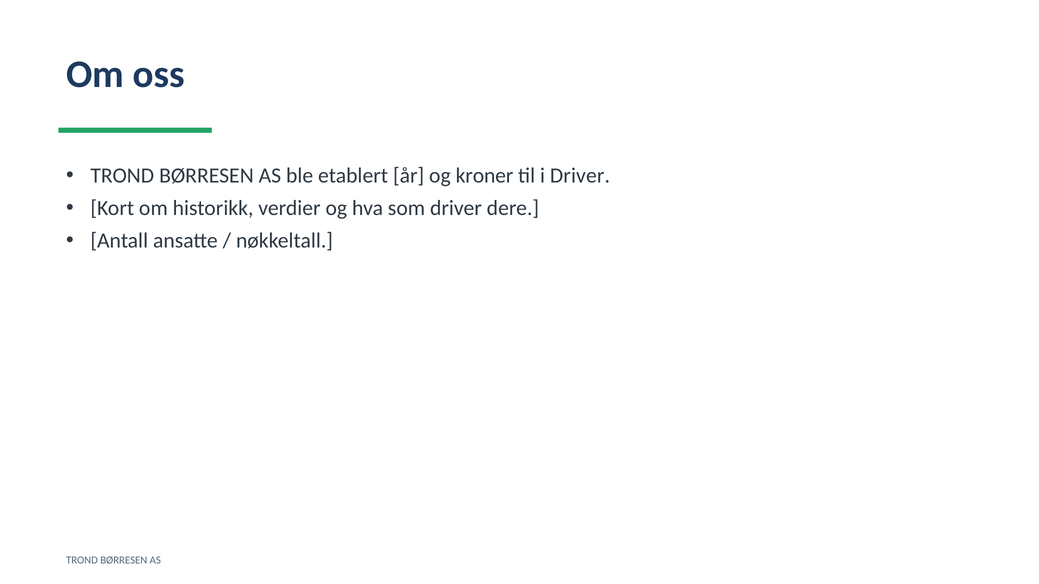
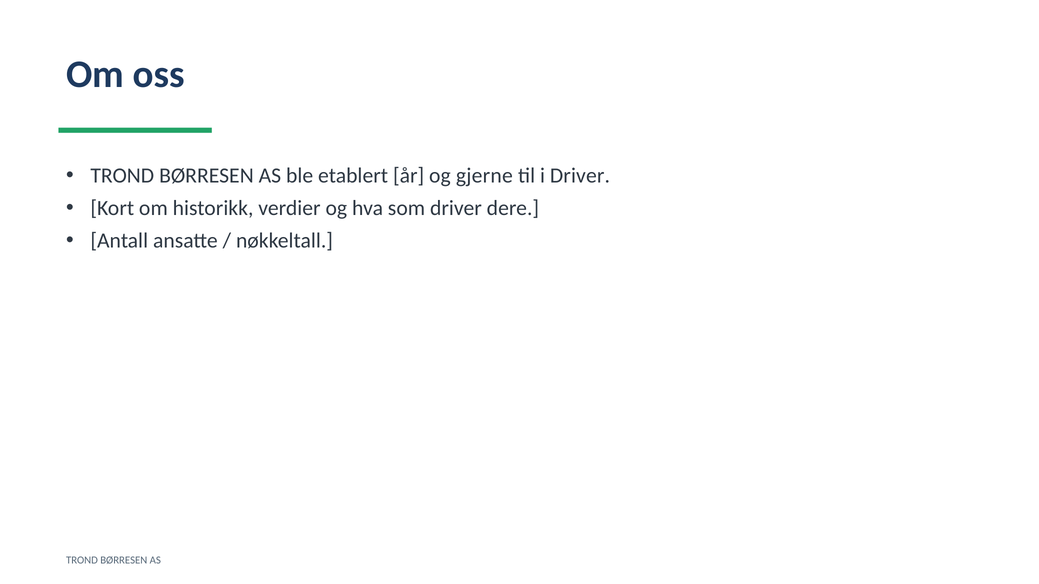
kroner: kroner -> gjerne
